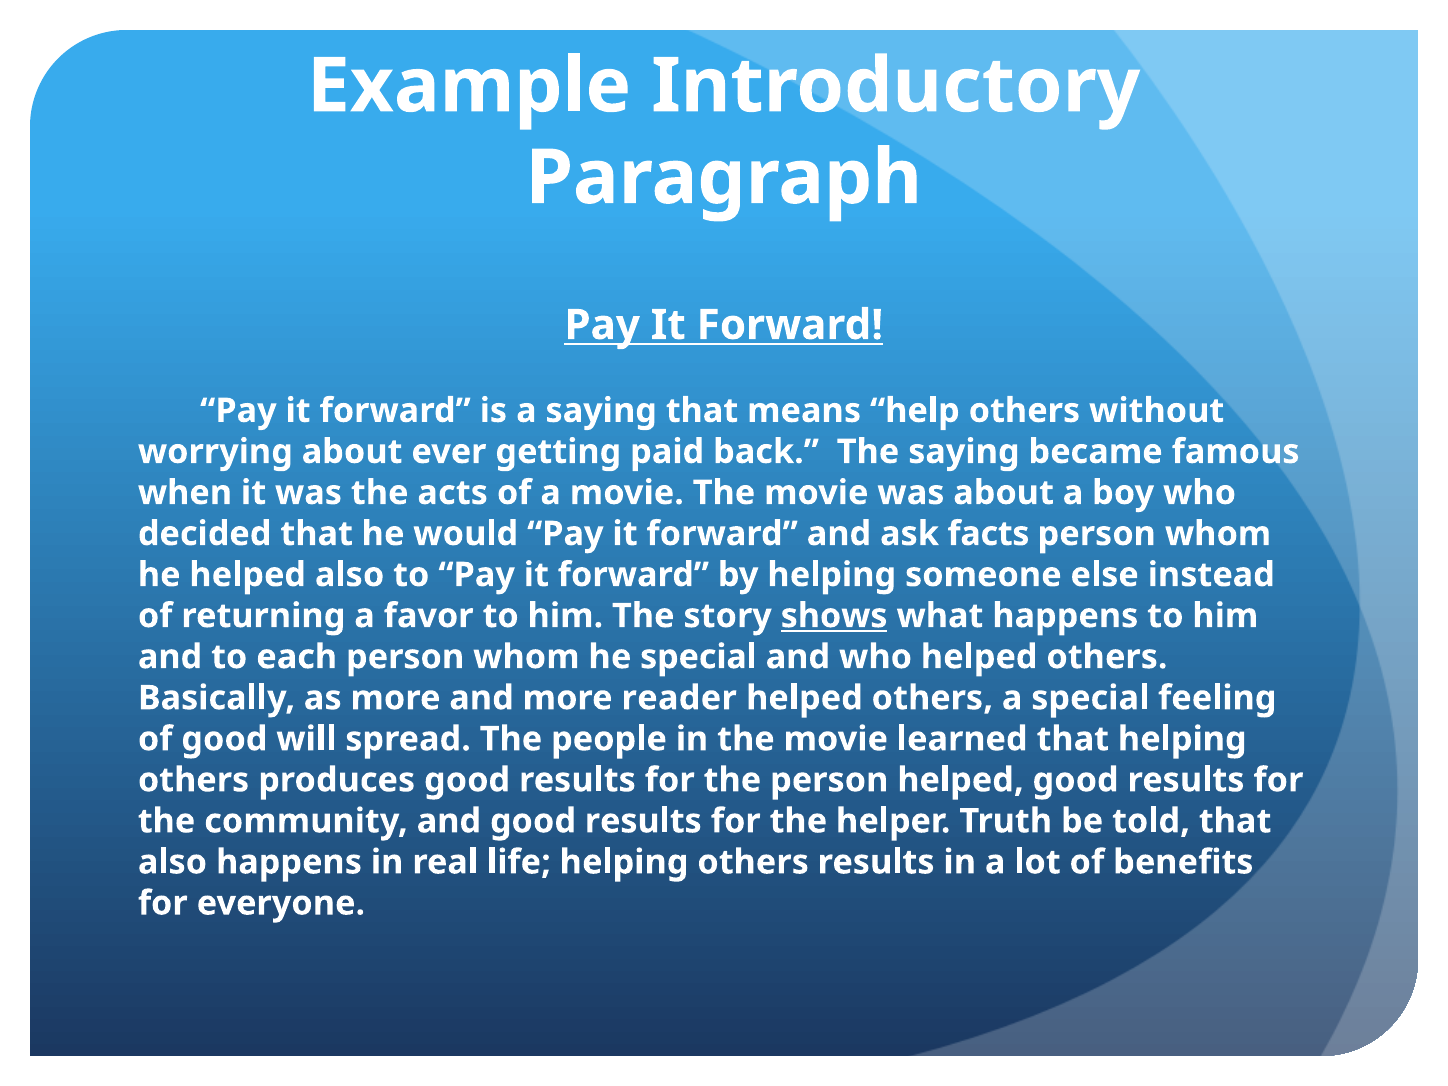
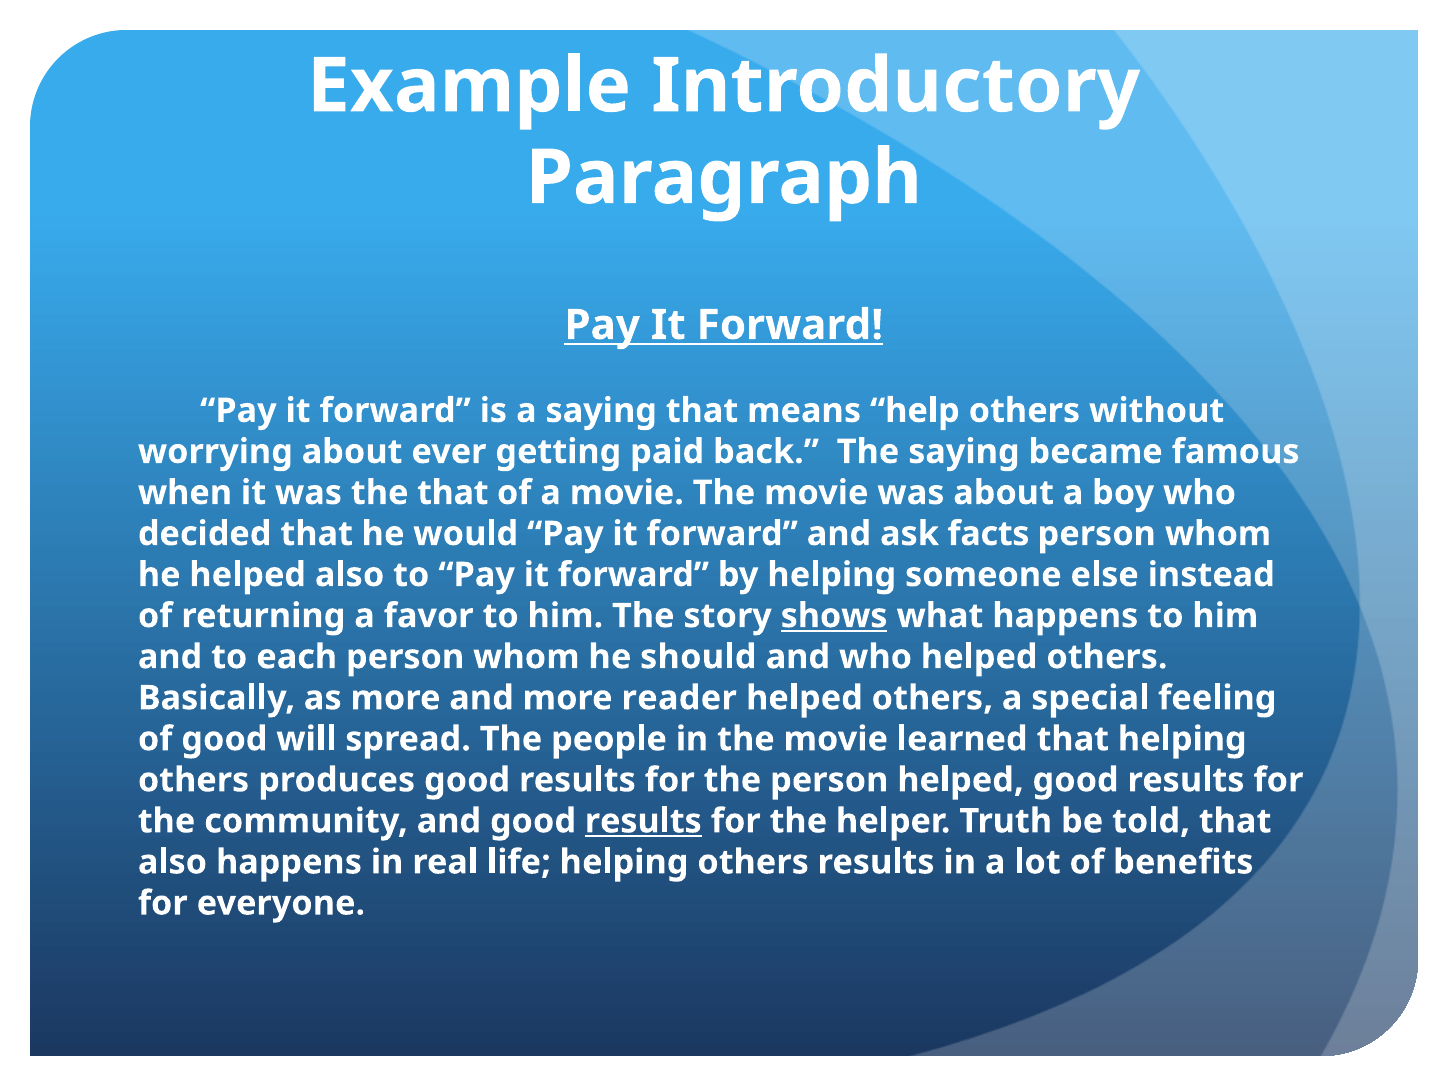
the acts: acts -> that
he special: special -> should
results at (643, 821) underline: none -> present
